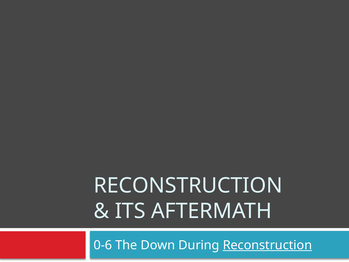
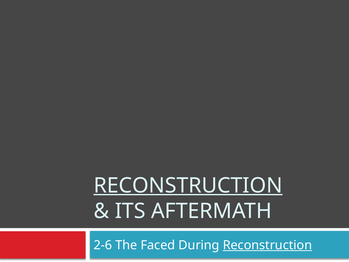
RECONSTRUCTION at (188, 185) underline: none -> present
0-6: 0-6 -> 2-6
Down: Down -> Faced
